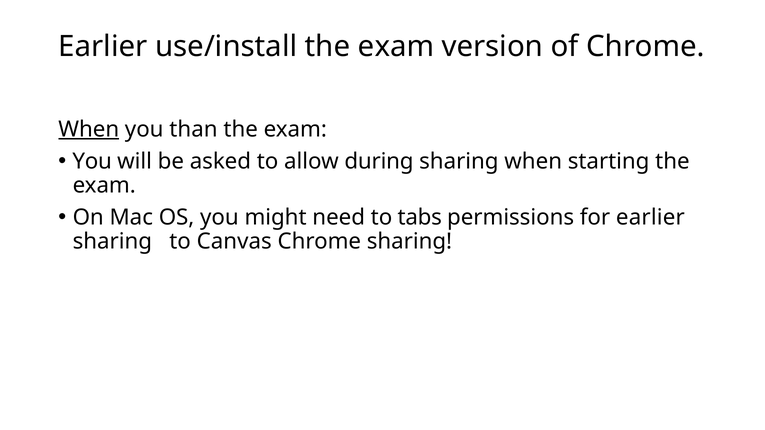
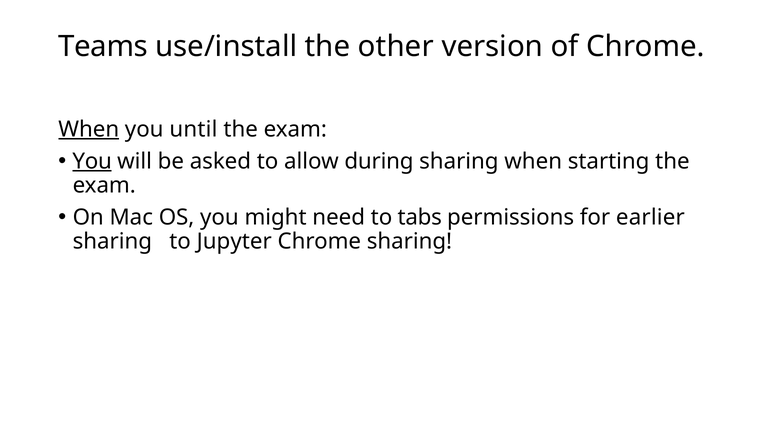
Earlier at (103, 47): Earlier -> Teams
use/install the exam: exam -> other
than: than -> until
You at (92, 161) underline: none -> present
Canvas: Canvas -> Jupyter
